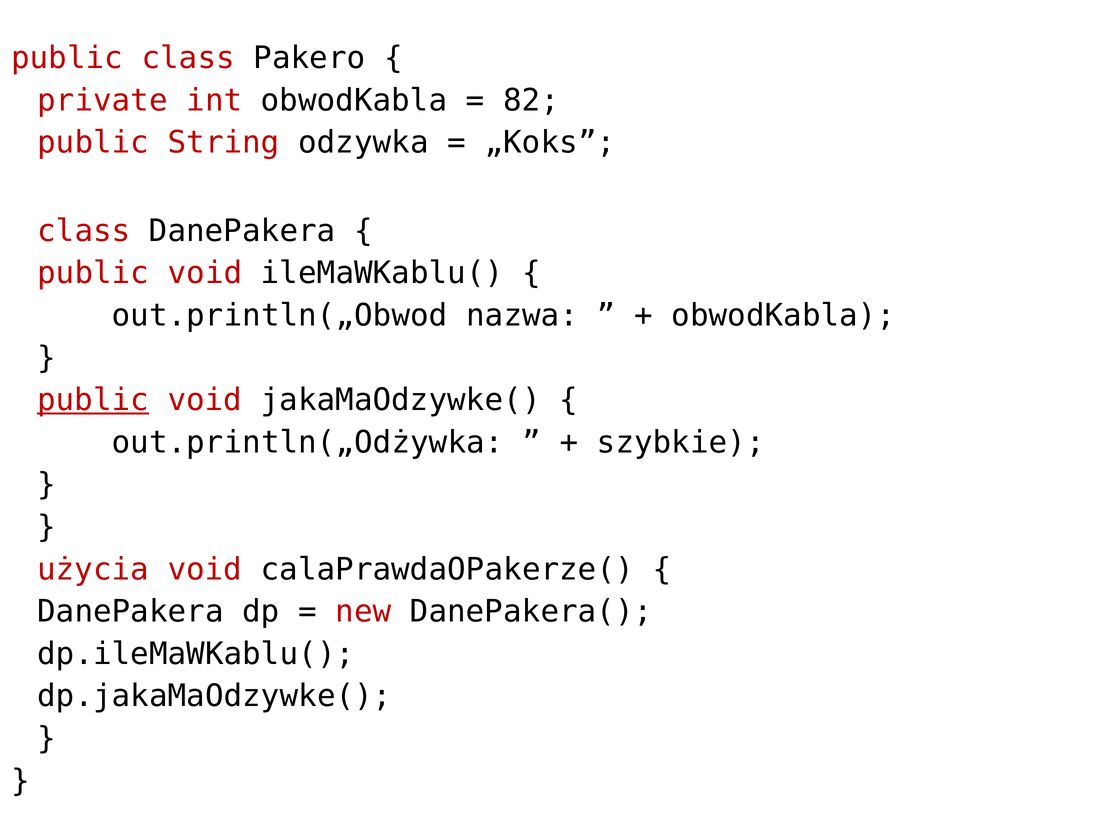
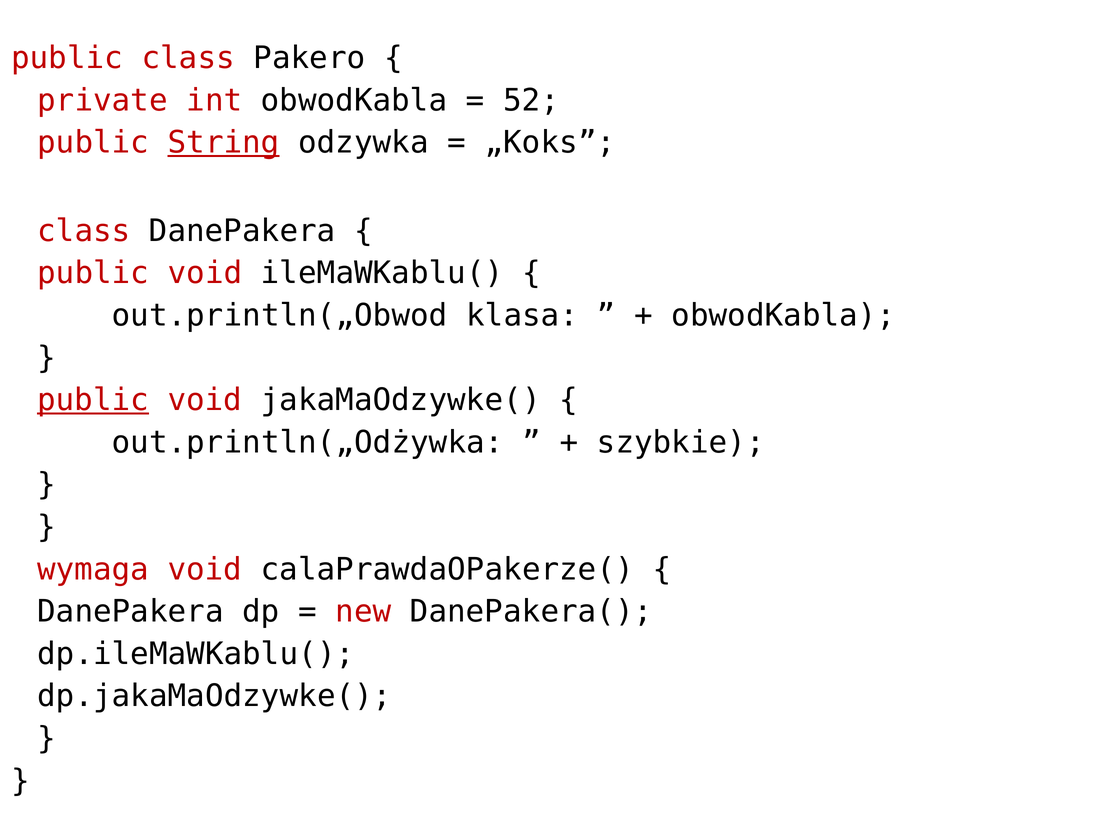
82: 82 -> 52
String underline: none -> present
nazwa: nazwa -> klasa
użycia: użycia -> wymaga
